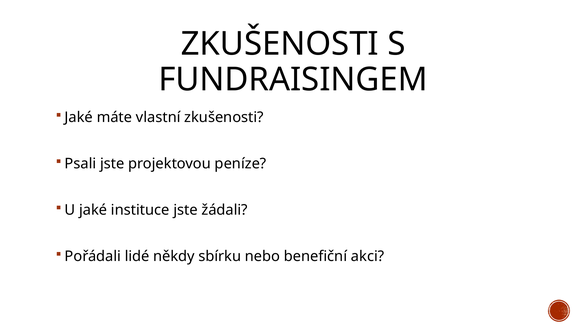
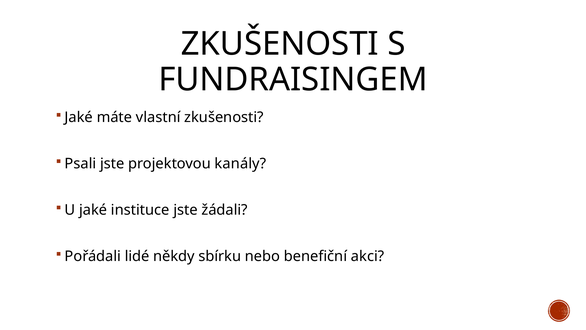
peníze: peníze -> kanály
